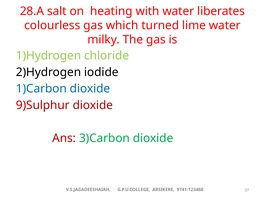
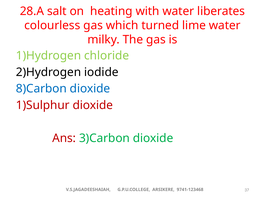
1)Carbon: 1)Carbon -> 8)Carbon
9)Sulphur: 9)Sulphur -> 1)Sulphur
